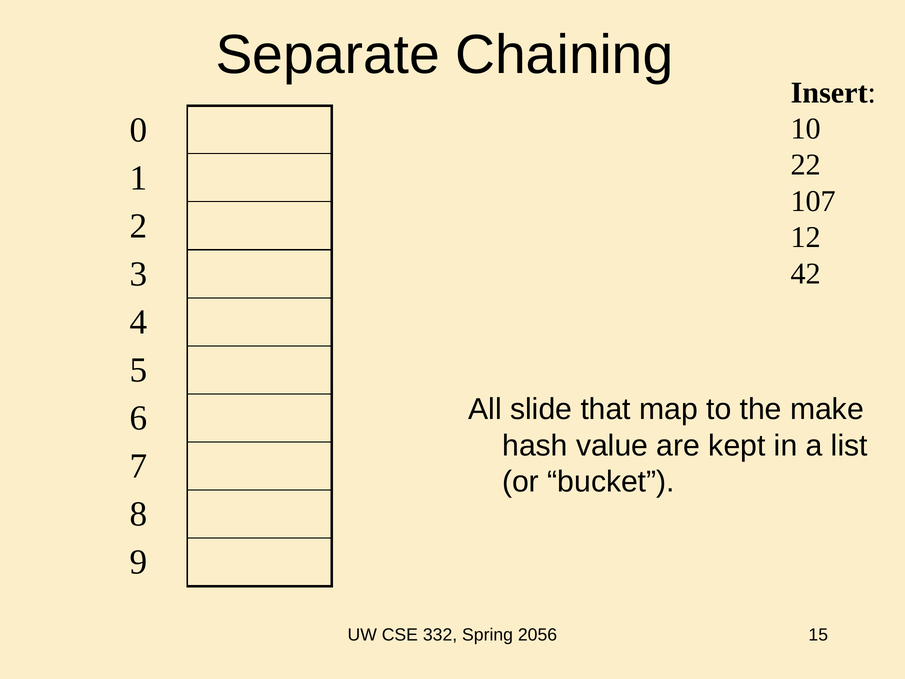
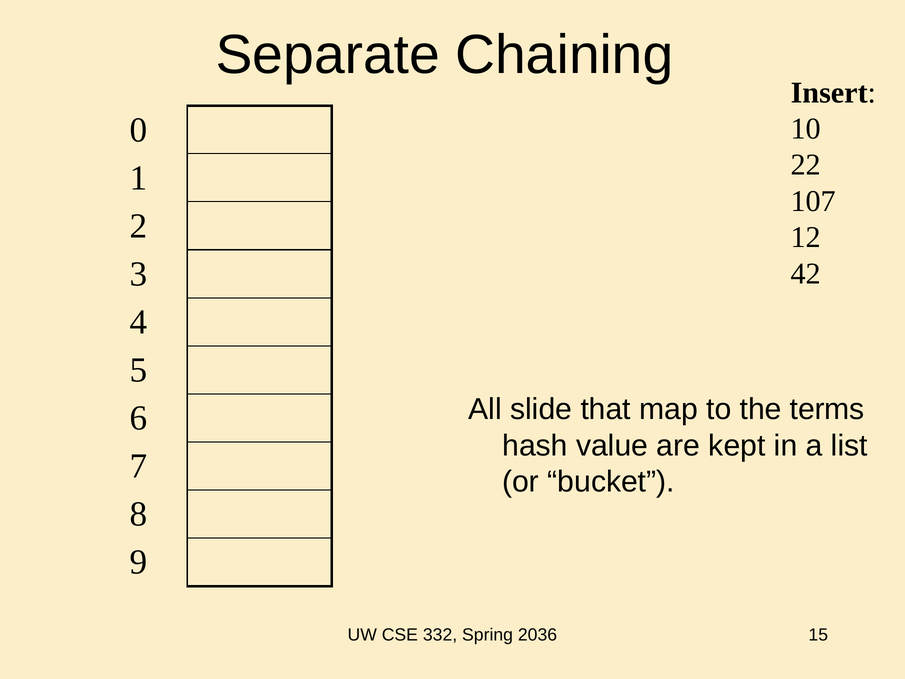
make: make -> terms
2056: 2056 -> 2036
